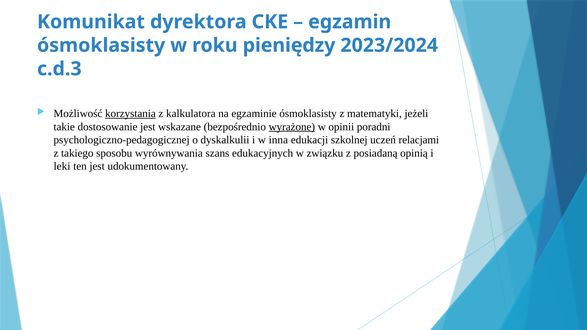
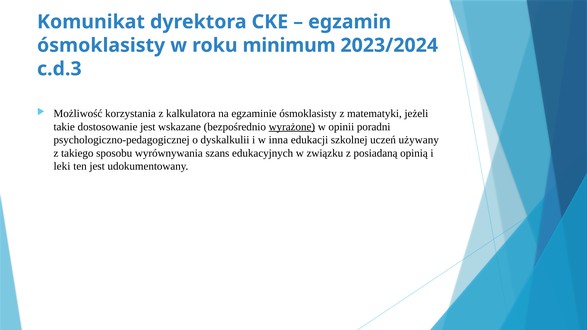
pieniędzy: pieniędzy -> minimum
korzystania underline: present -> none
relacjami: relacjami -> używany
